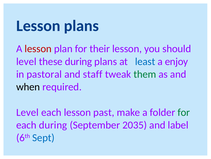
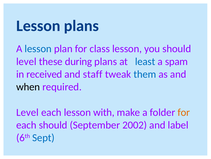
lesson at (38, 49) colour: red -> blue
their: their -> class
enjoy: enjoy -> spam
pastoral: pastoral -> received
them colour: green -> blue
past: past -> with
for at (184, 112) colour: green -> orange
each during: during -> should
2035: 2035 -> 2002
